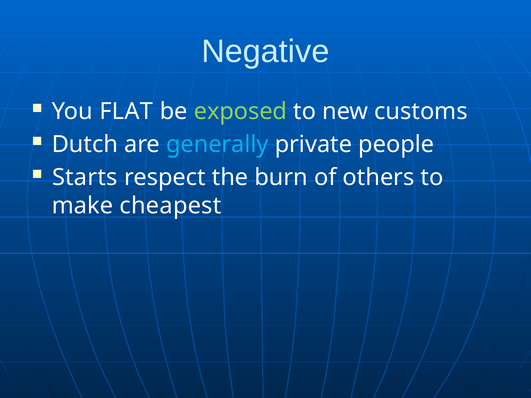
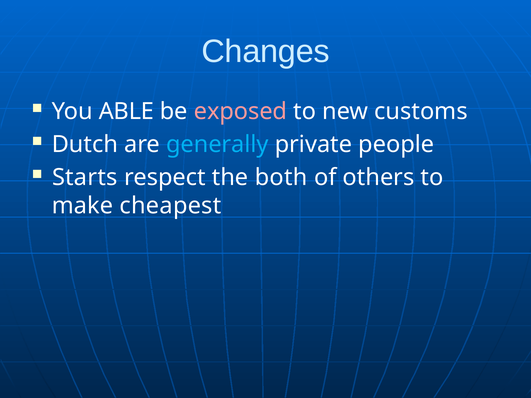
Negative: Negative -> Changes
FLAT: FLAT -> ABLE
exposed colour: light green -> pink
burn: burn -> both
